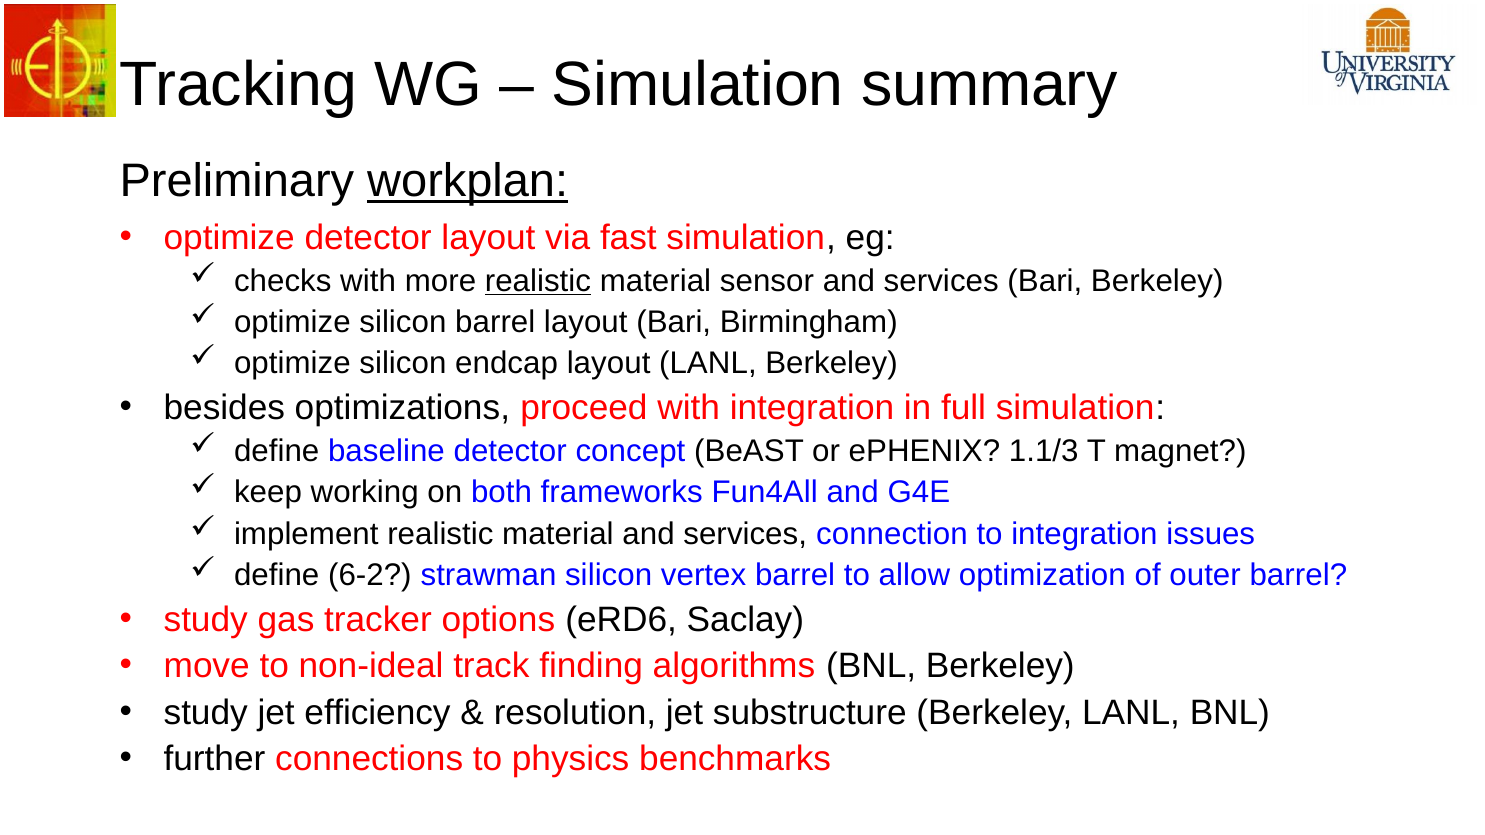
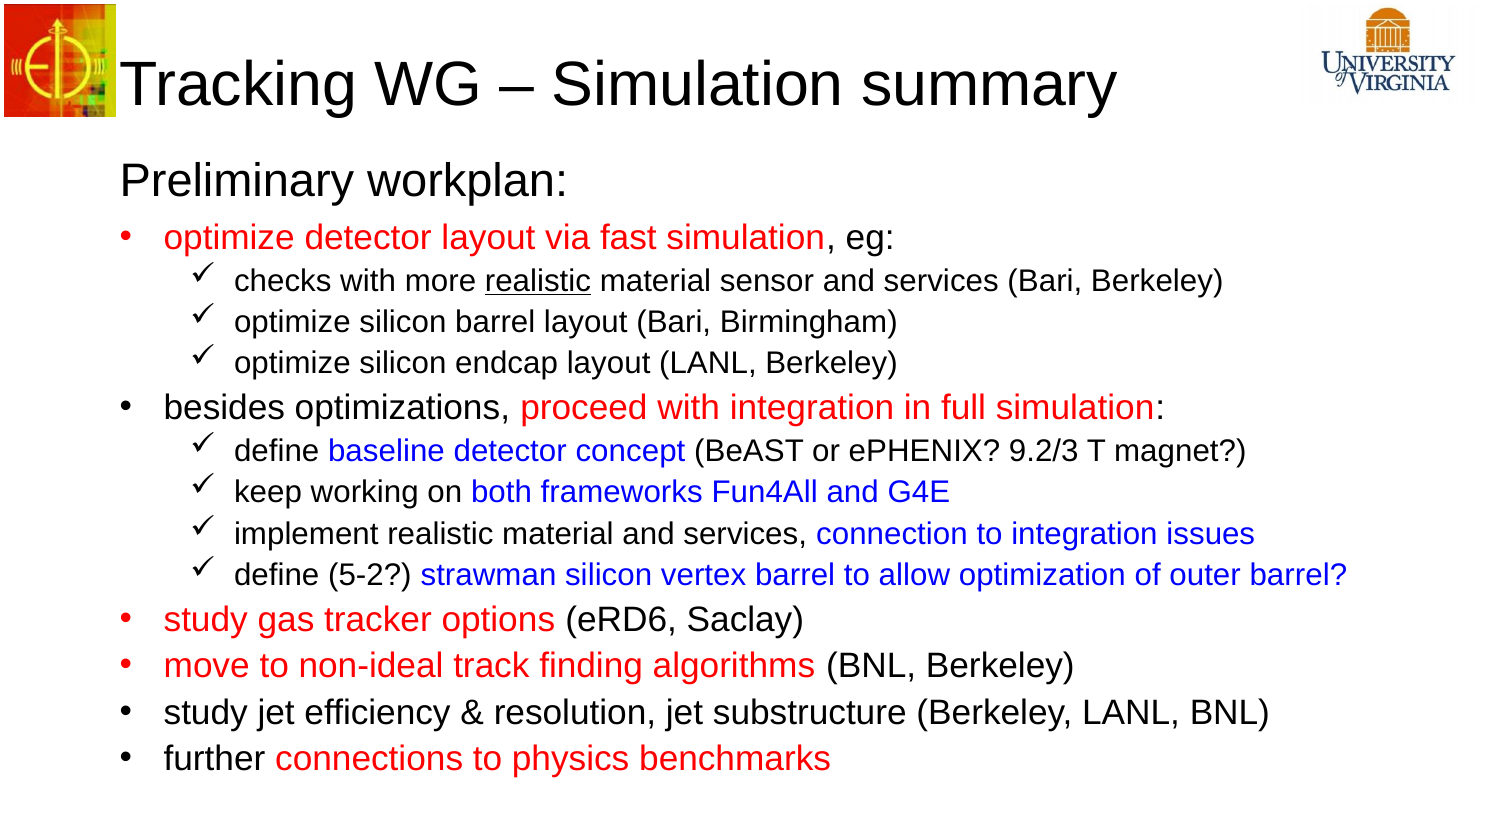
workplan underline: present -> none
1.1/3: 1.1/3 -> 9.2/3
6-2: 6-2 -> 5-2
